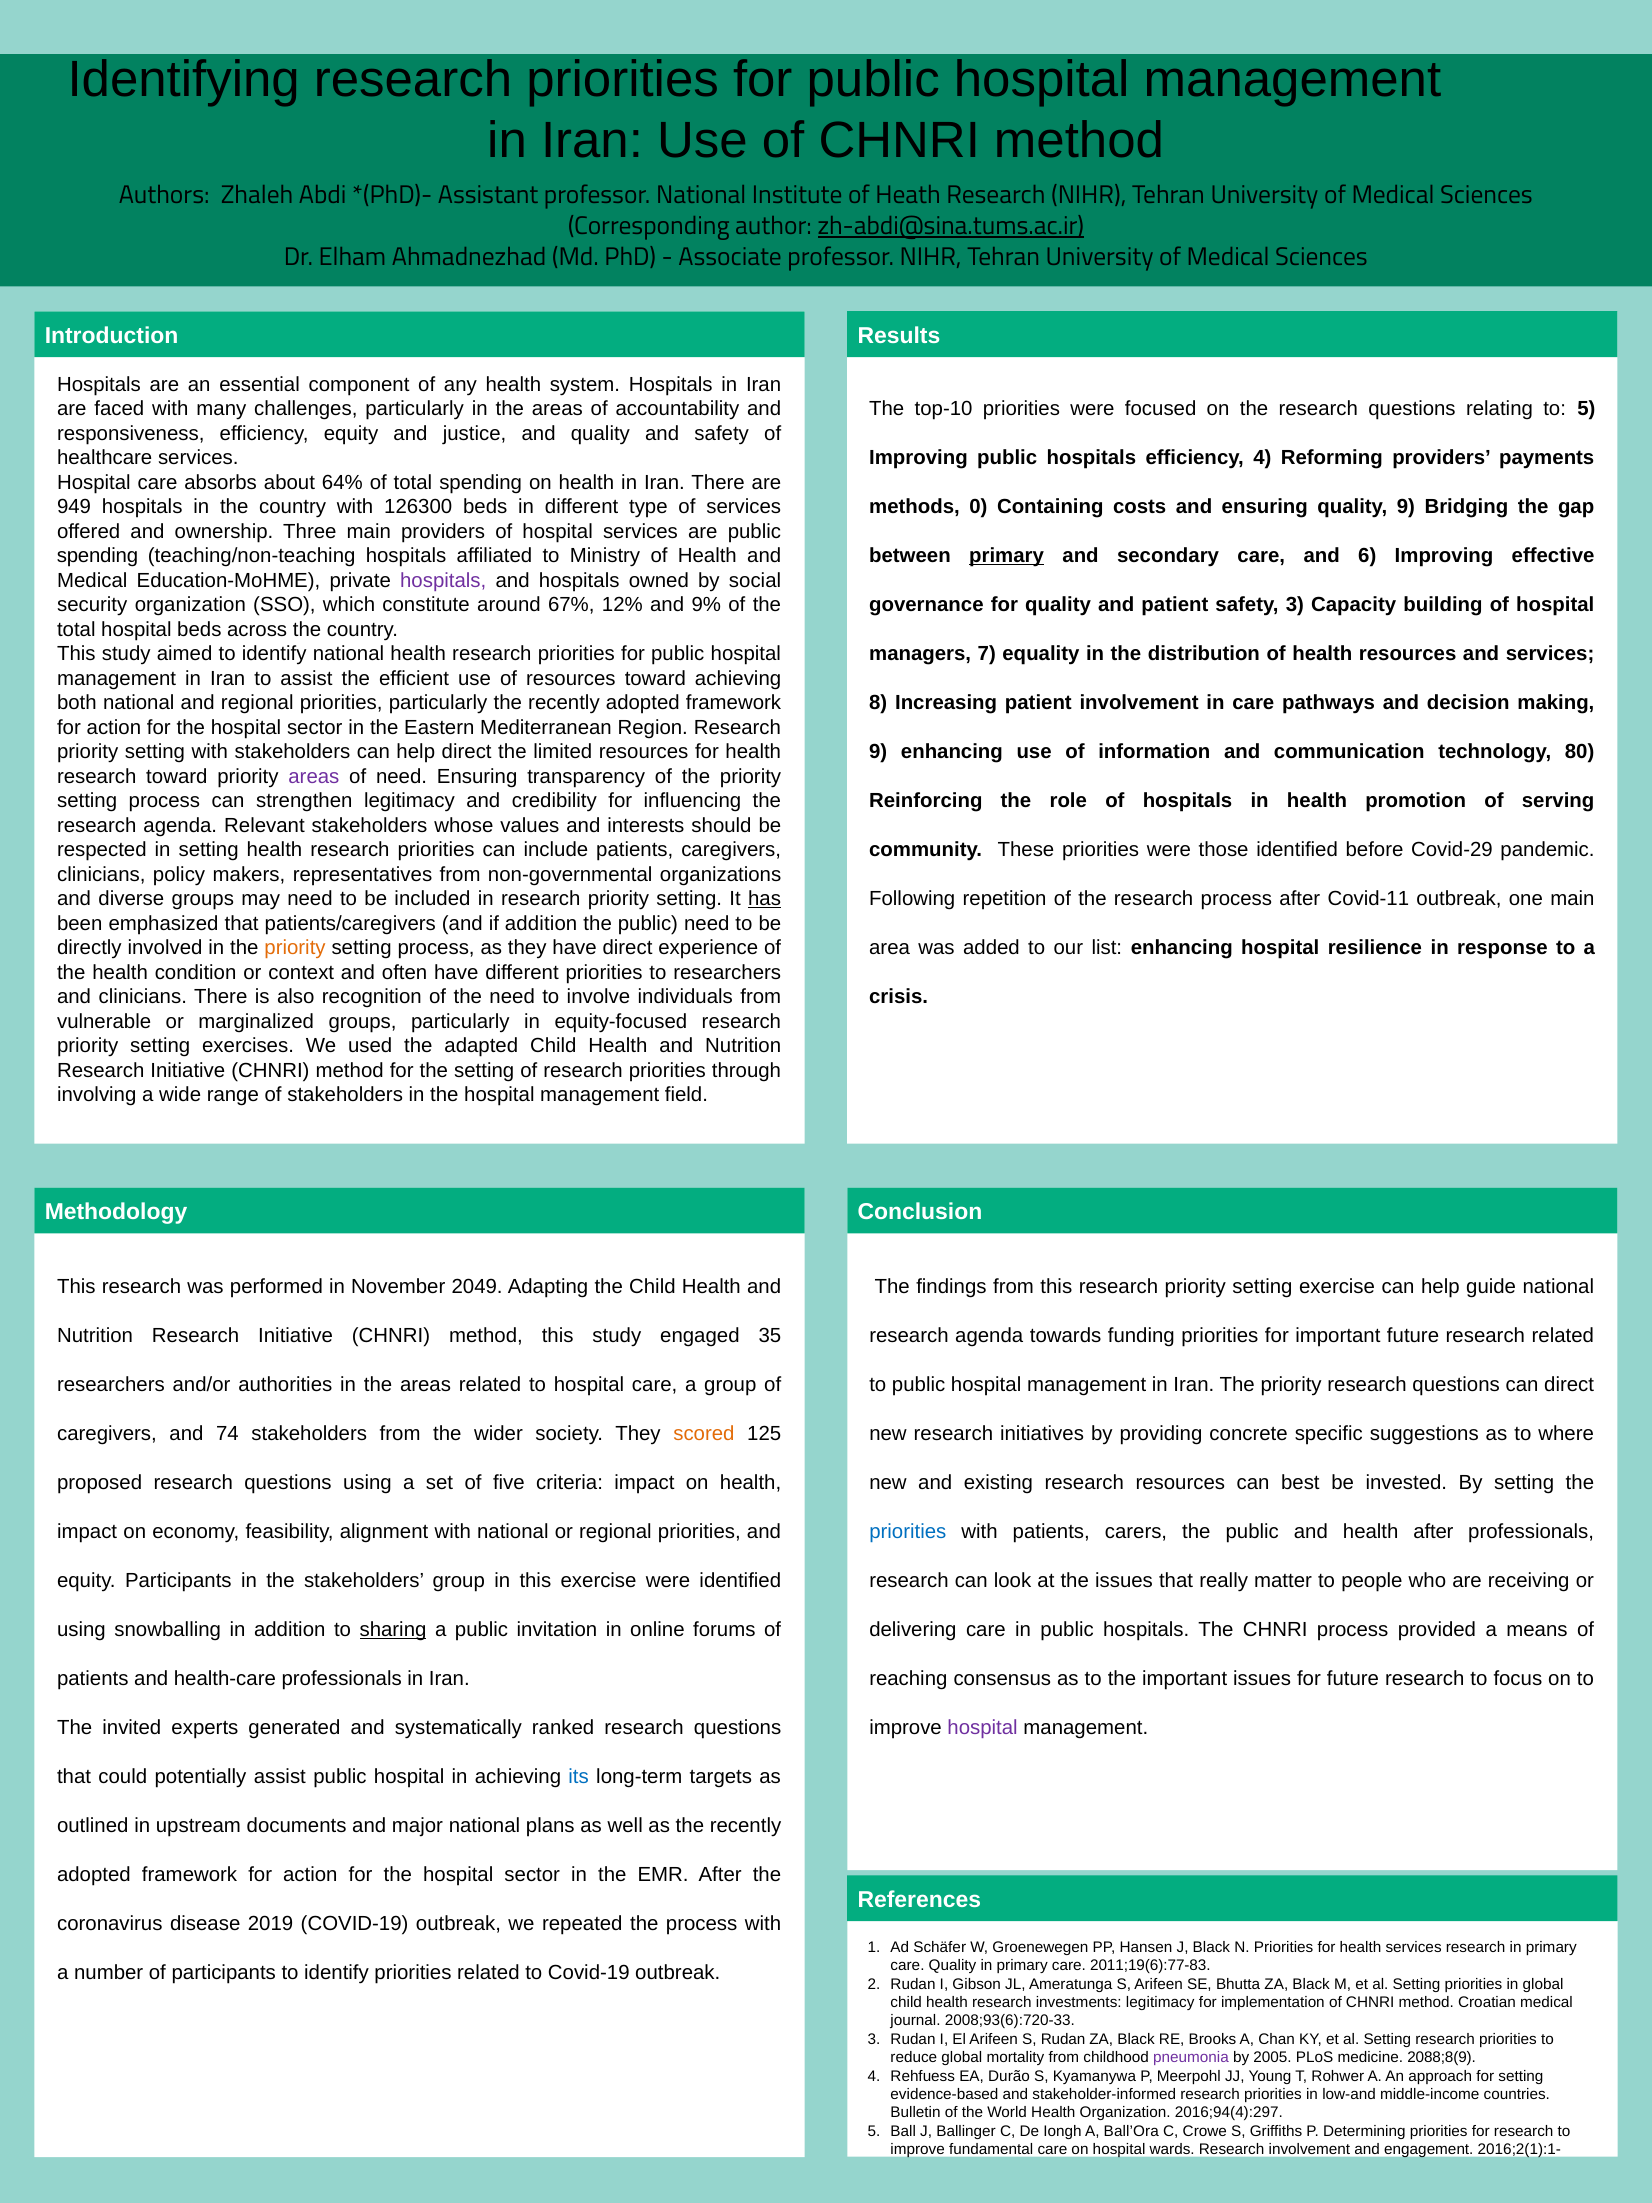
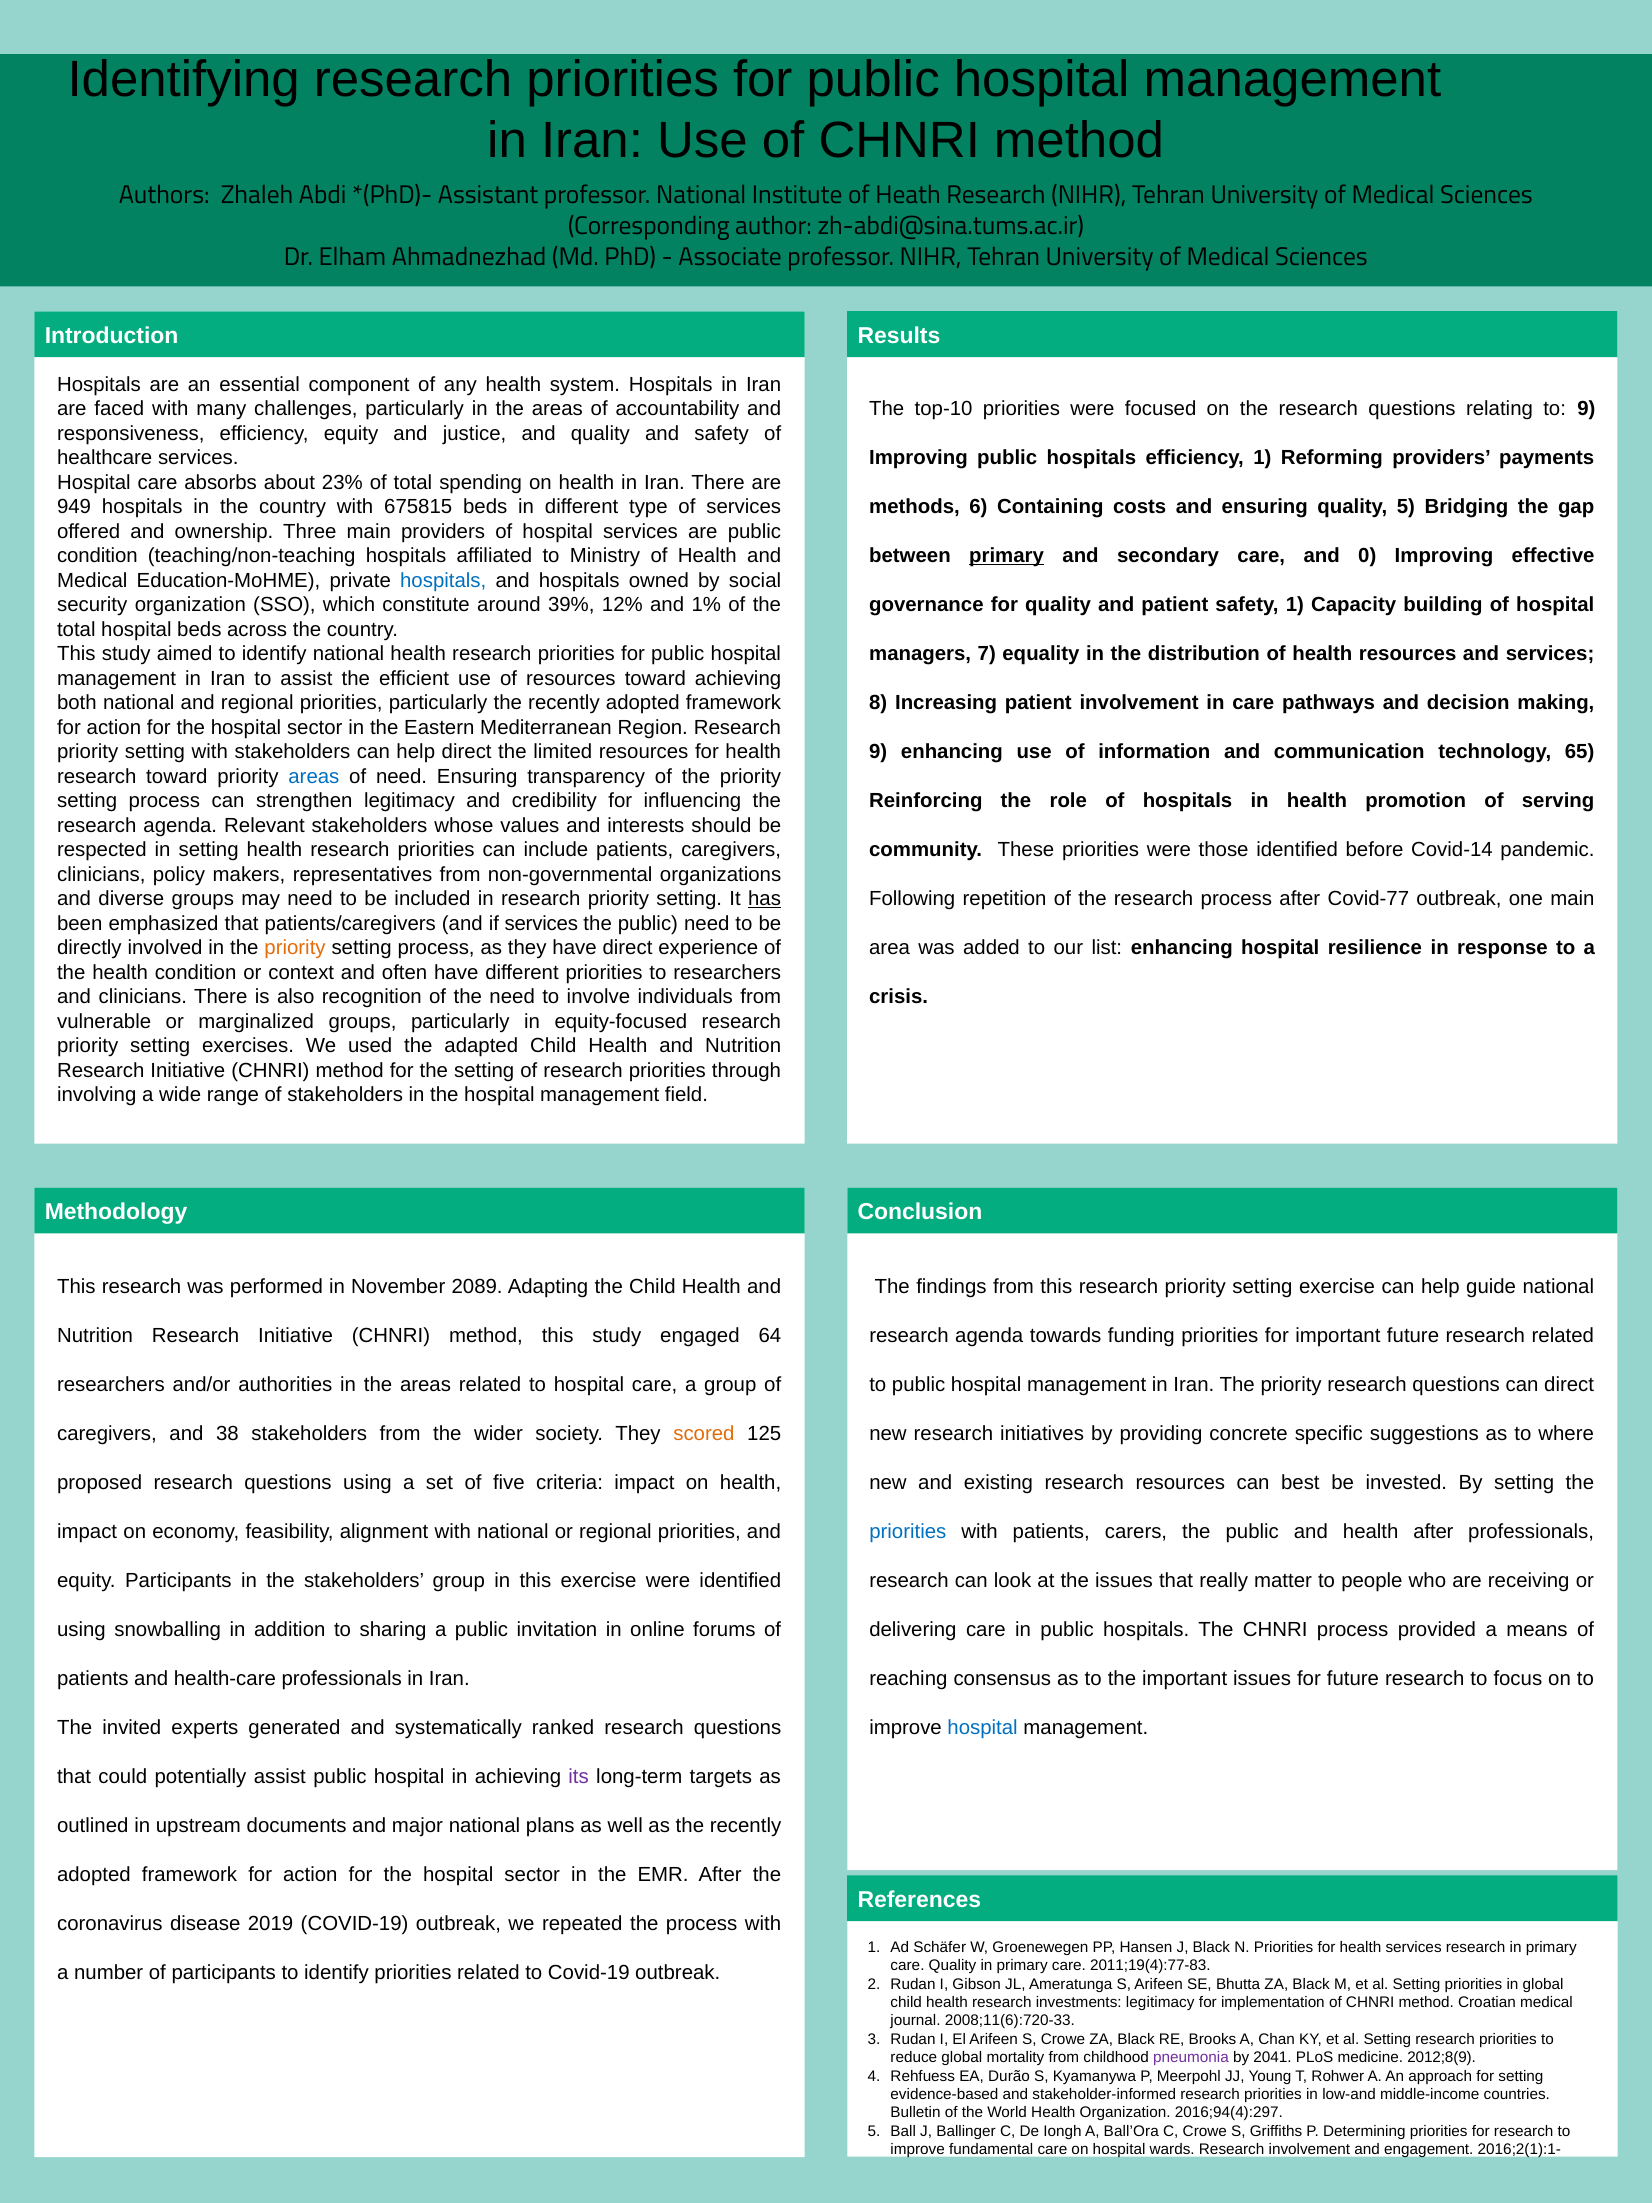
zh-abdi@sina.tums.ac.ir underline: present -> none
to 5: 5 -> 9
efficiency 4: 4 -> 1
64%: 64% -> 23%
0: 0 -> 6
quality 9: 9 -> 5
126300: 126300 -> 675815
6: 6 -> 0
spending at (97, 556): spending -> condition
hospitals at (443, 581) colour: purple -> blue
safety 3: 3 -> 1
67%: 67% -> 39%
9%: 9% -> 1%
80: 80 -> 65
areas at (314, 776) colour: purple -> blue
Covid-29: Covid-29 -> Covid-14
Covid-11: Covid-11 -> Covid-77
if addition: addition -> services
2049: 2049 -> 2089
35: 35 -> 64
74: 74 -> 38
sharing underline: present -> none
hospital at (983, 1727) colour: purple -> blue
its colour: blue -> purple
2011;19(6):77-83: 2011;19(6):77-83 -> 2011;19(4):77-83
2008;93(6):720-33: 2008;93(6):720-33 -> 2008;11(6):720-33
S Rudan: Rudan -> Crowe
2005: 2005 -> 2041
2088;8(9: 2088;8(9 -> 2012;8(9
